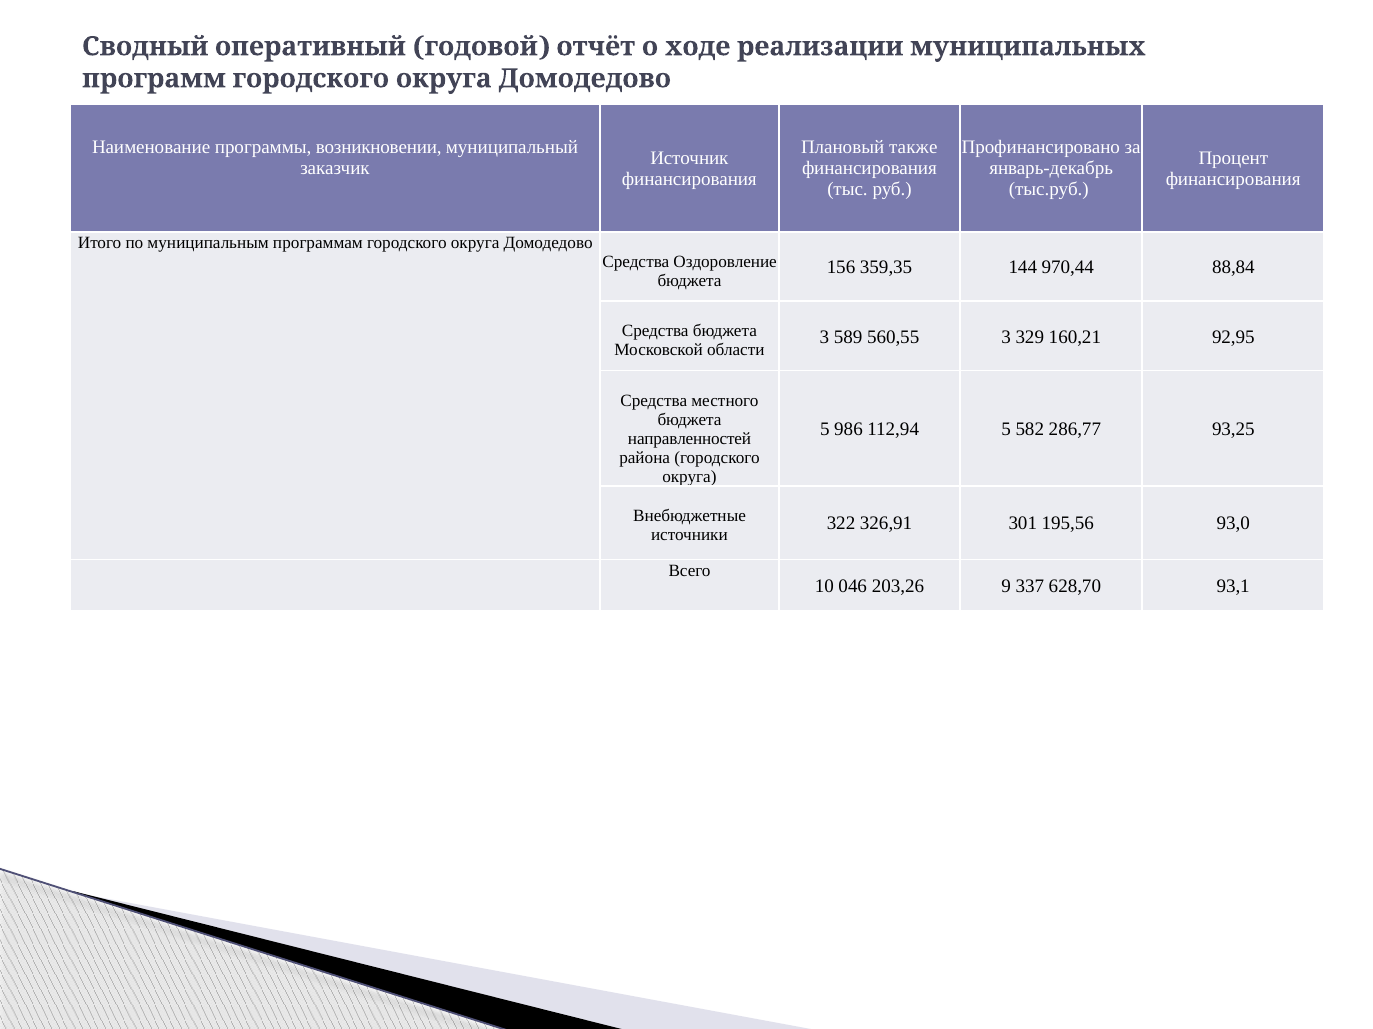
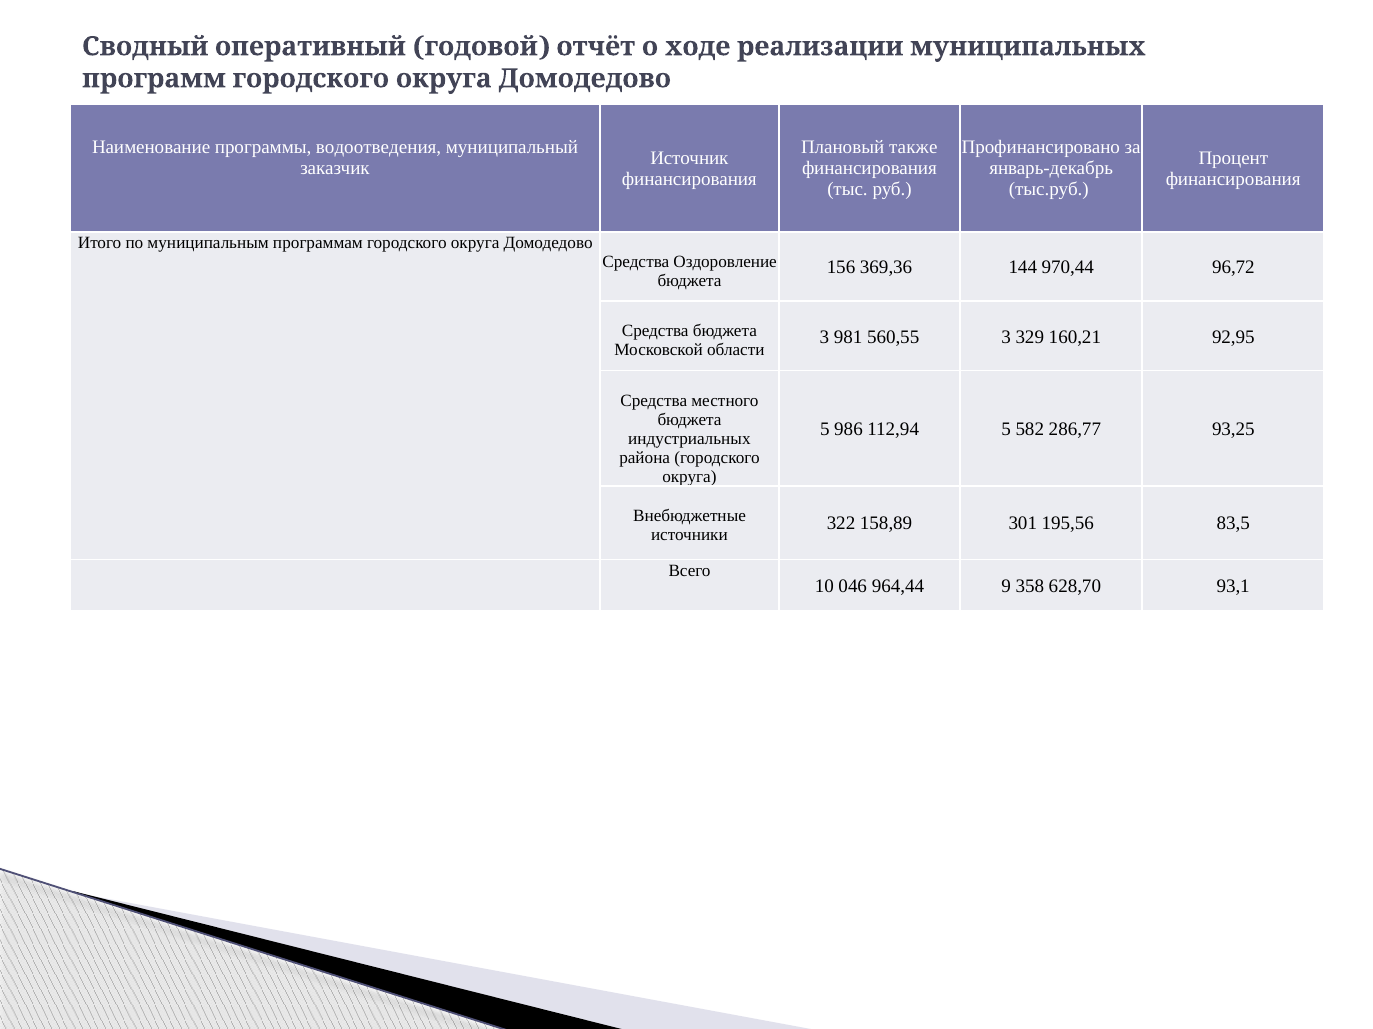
возникновении: возникновении -> водоотведения
359,35: 359,35 -> 369,36
88,84: 88,84 -> 96,72
589: 589 -> 981
направленностей: направленностей -> индустриальных
326,91: 326,91 -> 158,89
93,0: 93,0 -> 83,5
203,26: 203,26 -> 964,44
337: 337 -> 358
